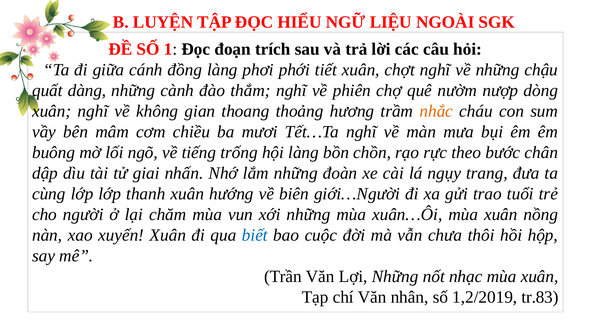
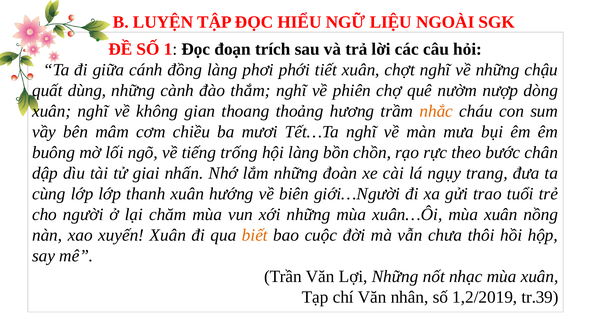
dàng: dàng -> dùng
biết colour: blue -> orange
tr.83: tr.83 -> tr.39
